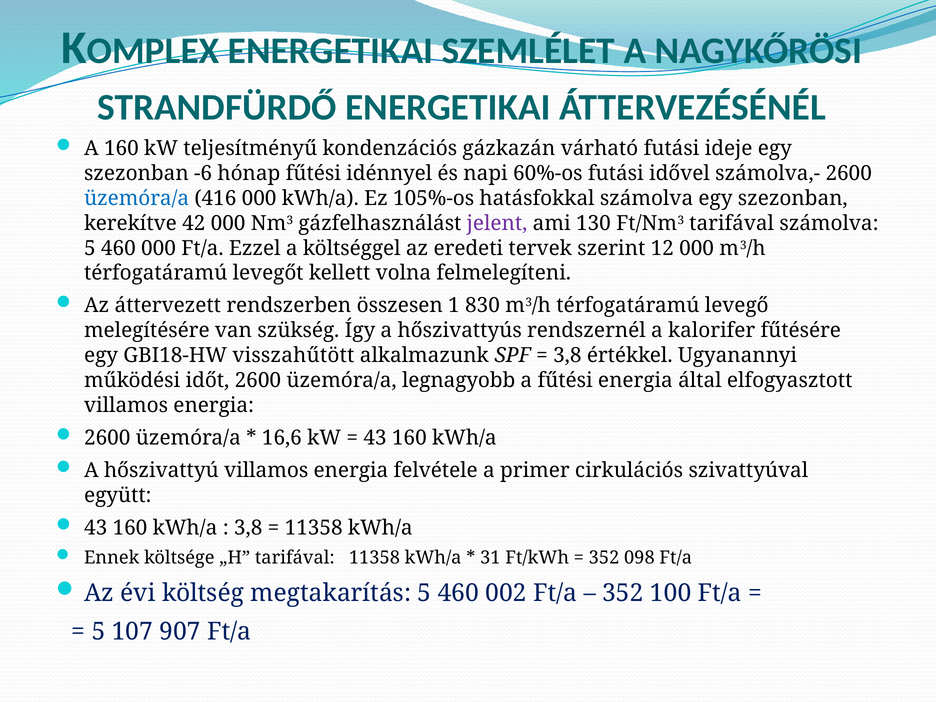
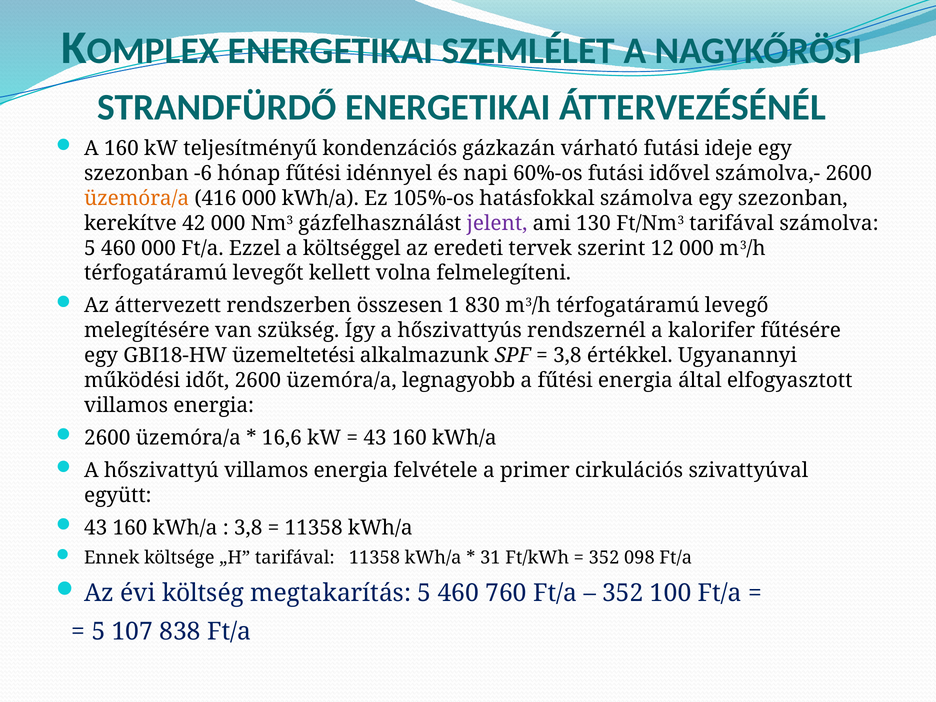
üzemóra/a at (137, 198) colour: blue -> orange
visszahűtött: visszahűtött -> üzemeltetési
002: 002 -> 760
907: 907 -> 838
